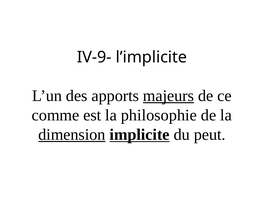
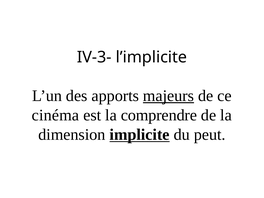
IV-9-: IV-9- -> IV-3-
comme: comme -> cinéma
philosophie: philosophie -> comprendre
dimension underline: present -> none
